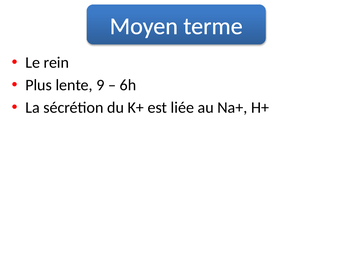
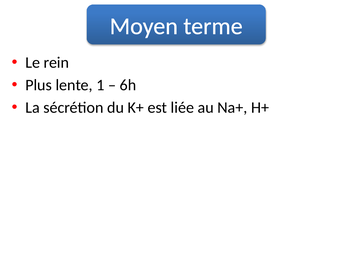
9: 9 -> 1
